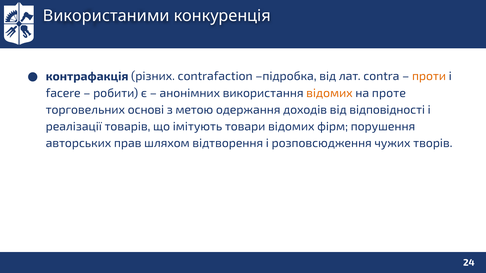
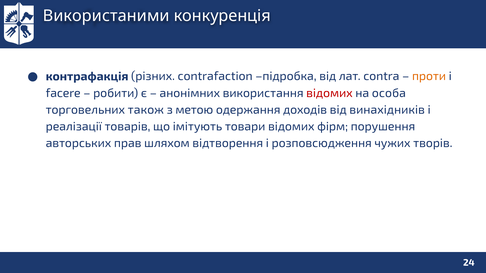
відомих at (329, 93) colour: orange -> red
проте: проте -> особа
основі: основі -> також
відповідності: відповідності -> винахідників
